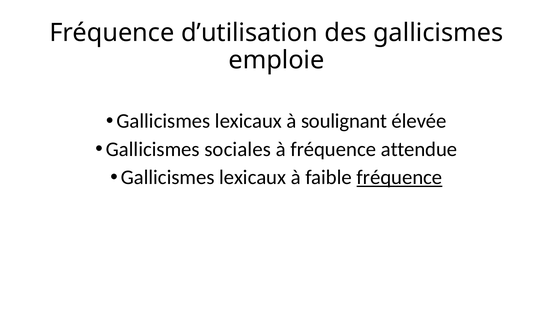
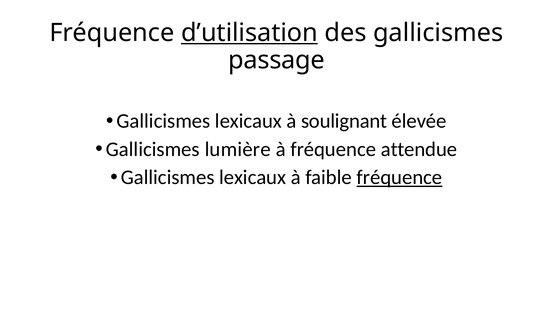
d’utilisation underline: none -> present
emploie: emploie -> passage
sociales: sociales -> lumière
